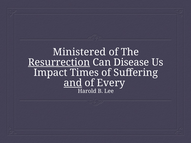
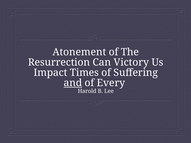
Ministered: Ministered -> Atonement
Resurrection underline: present -> none
Disease: Disease -> Victory
